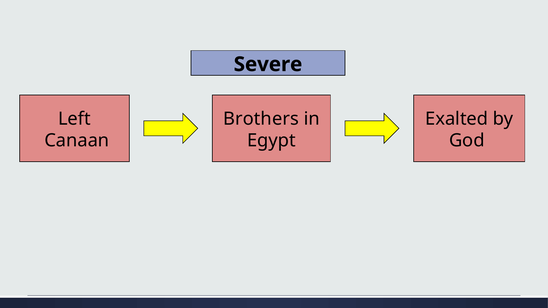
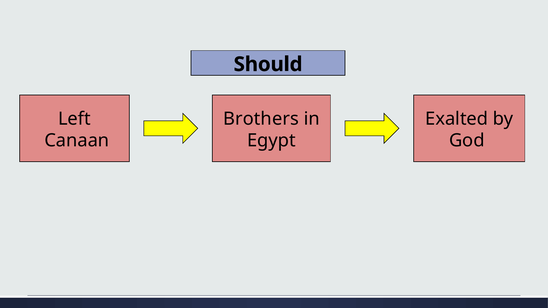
Severe: Severe -> Should
